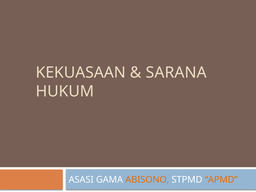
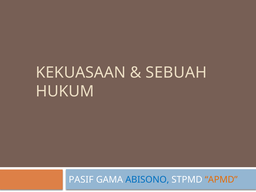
SARANA: SARANA -> SEBUAH
ASASI: ASASI -> PASIF
ABISONO colour: orange -> blue
